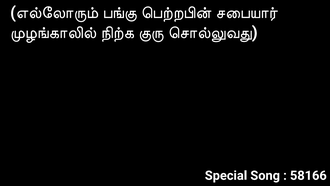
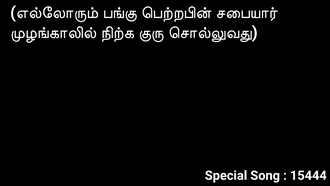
58166: 58166 -> 15444
